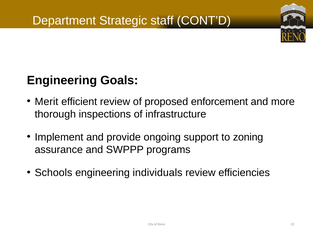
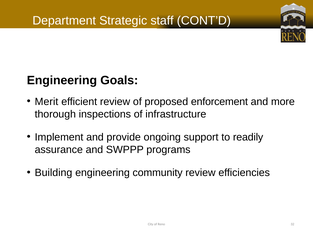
zoning: zoning -> readily
Schools: Schools -> Building
individuals: individuals -> community
